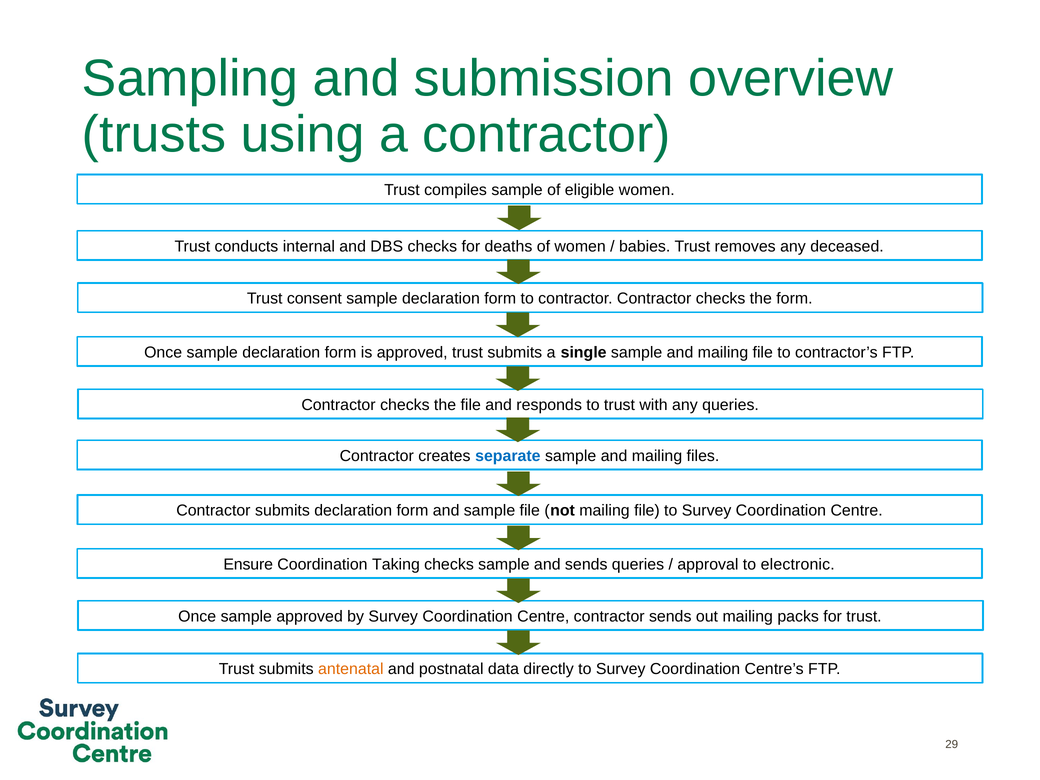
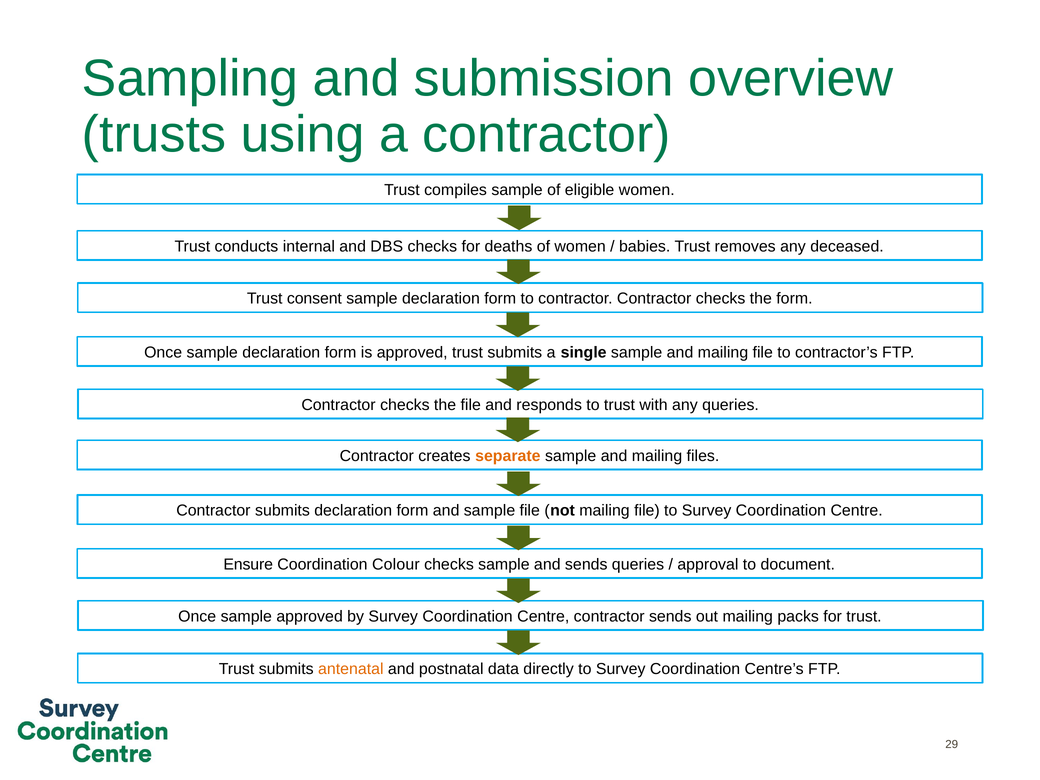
separate colour: blue -> orange
Taking: Taking -> Colour
electronic: electronic -> document
